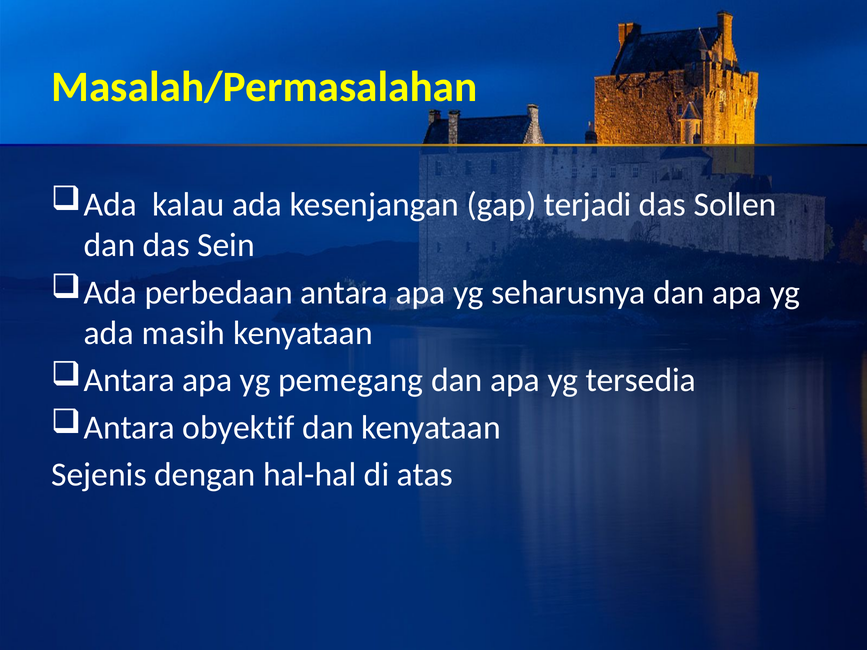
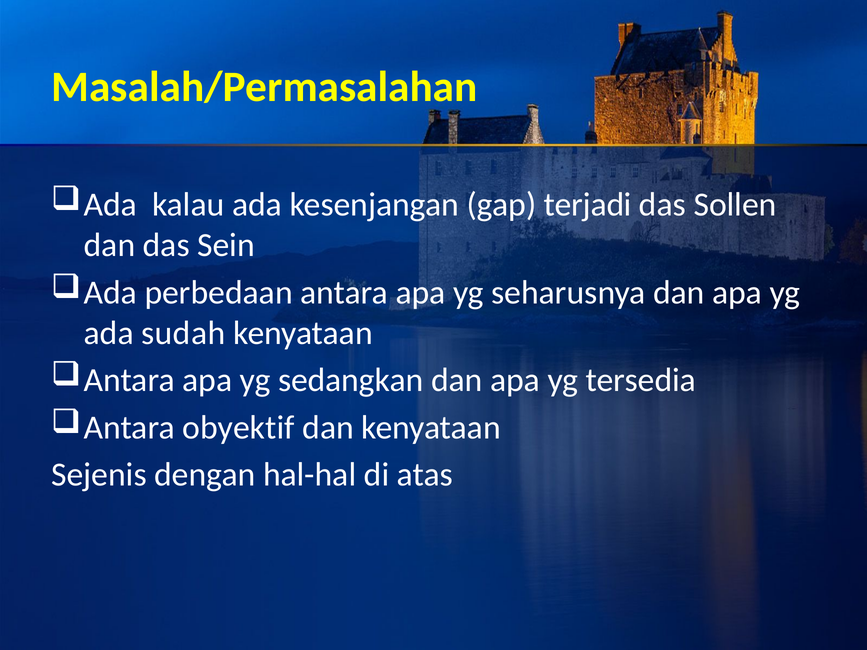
masih: masih -> sudah
pemegang: pemegang -> sedangkan
